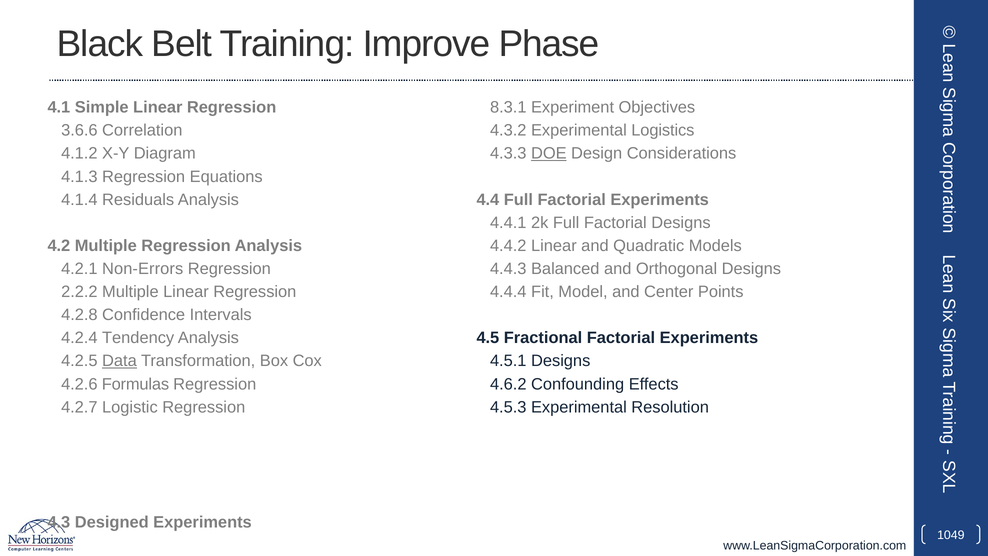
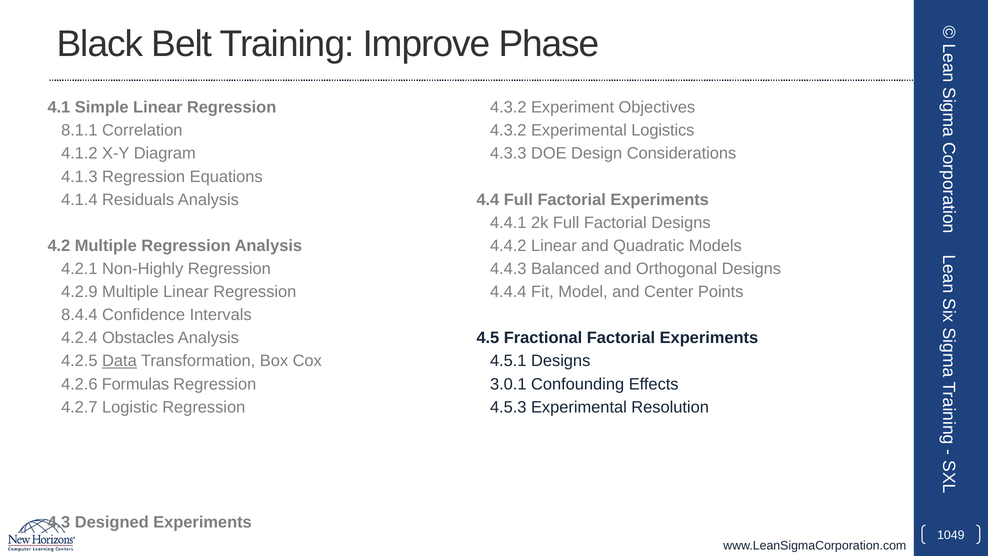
8.3.1 at (508, 107): 8.3.1 -> 4.3.2
3.6.6: 3.6.6 -> 8.1.1
DOE underline: present -> none
Non-Errors: Non-Errors -> Non-Highly
2.2.2: 2.2.2 -> 4.2.9
4.2.8: 4.2.8 -> 8.4.4
Tendency: Tendency -> Obstacles
4.6.2: 4.6.2 -> 3.0.1
